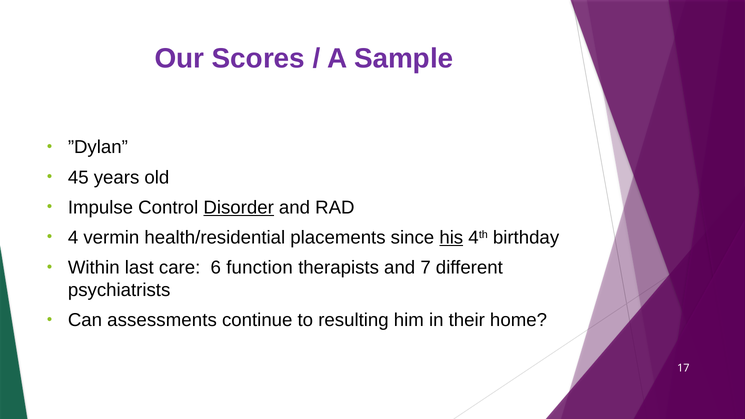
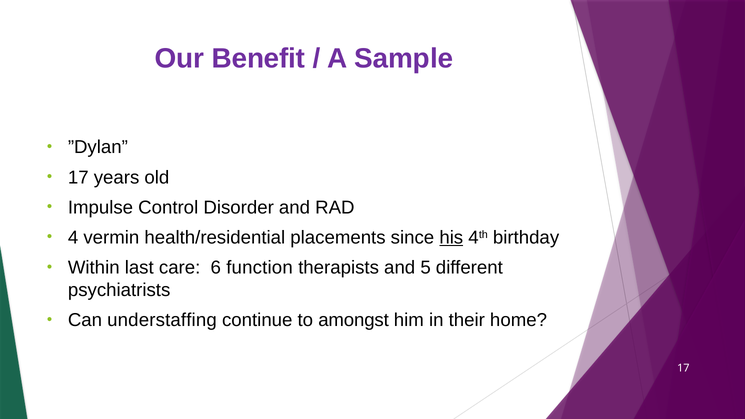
Scores: Scores -> Benefit
45 at (78, 177): 45 -> 17
Disorder underline: present -> none
7: 7 -> 5
assessments: assessments -> understaffing
resulting: resulting -> amongst
